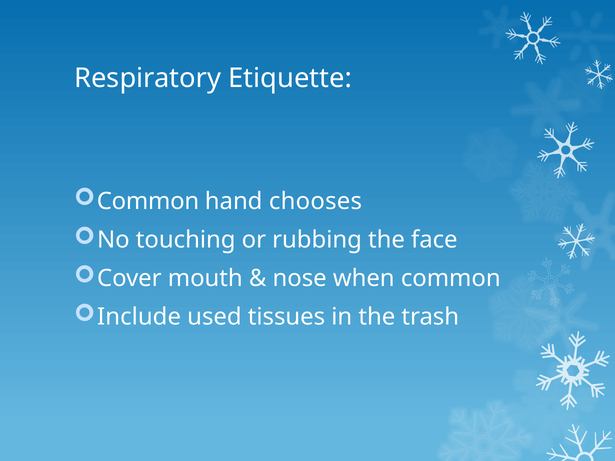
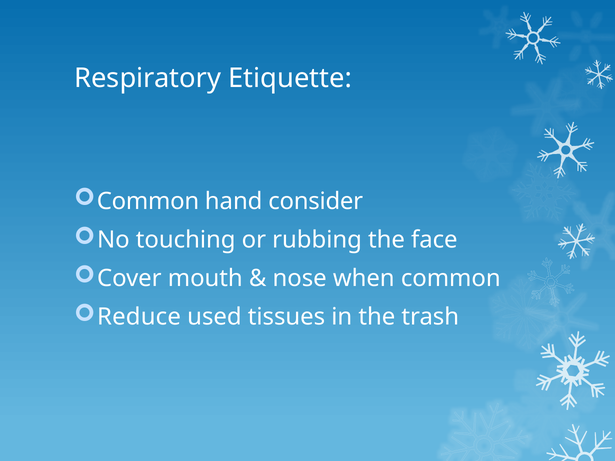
chooses: chooses -> consider
Include: Include -> Reduce
